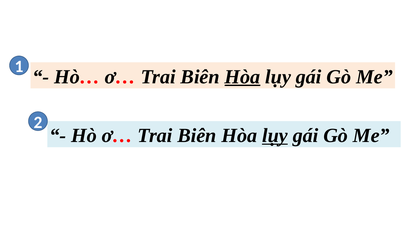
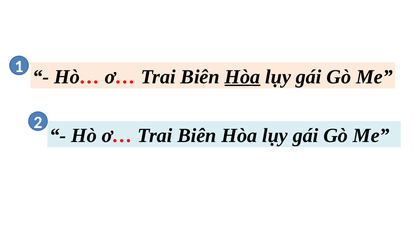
lụy at (275, 136) underline: present -> none
